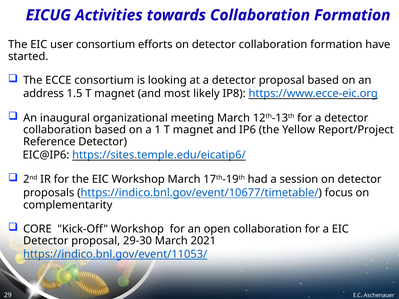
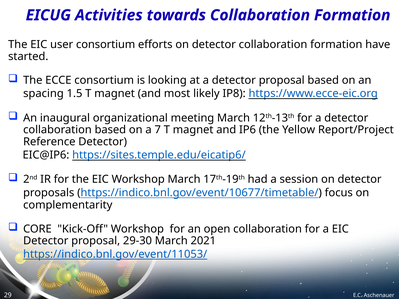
address: address -> spacing
1: 1 -> 7
